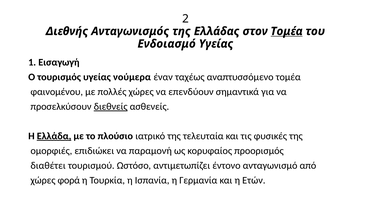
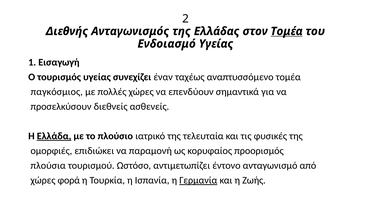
νούμερα: νούμερα -> συνεχίζει
φαινομένου: φαινομένου -> παγκόσμιος
διεθνείς underline: present -> none
διαθέτει: διαθέτει -> πλούσια
Γερμανία underline: none -> present
Ετών: Ετών -> Ζωής
